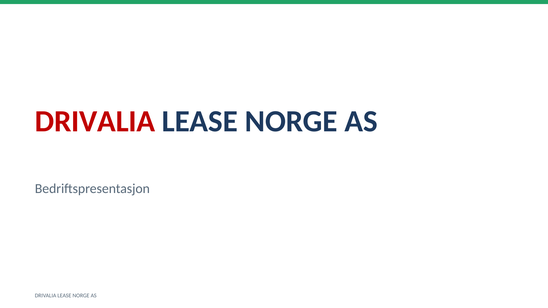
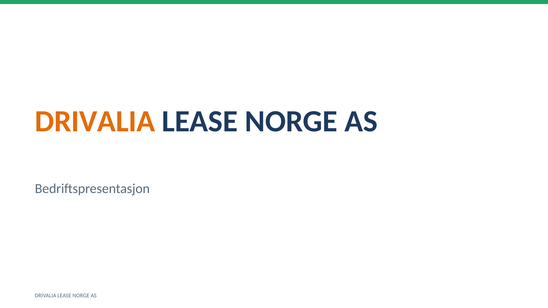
DRIVALIA at (95, 122) colour: red -> orange
